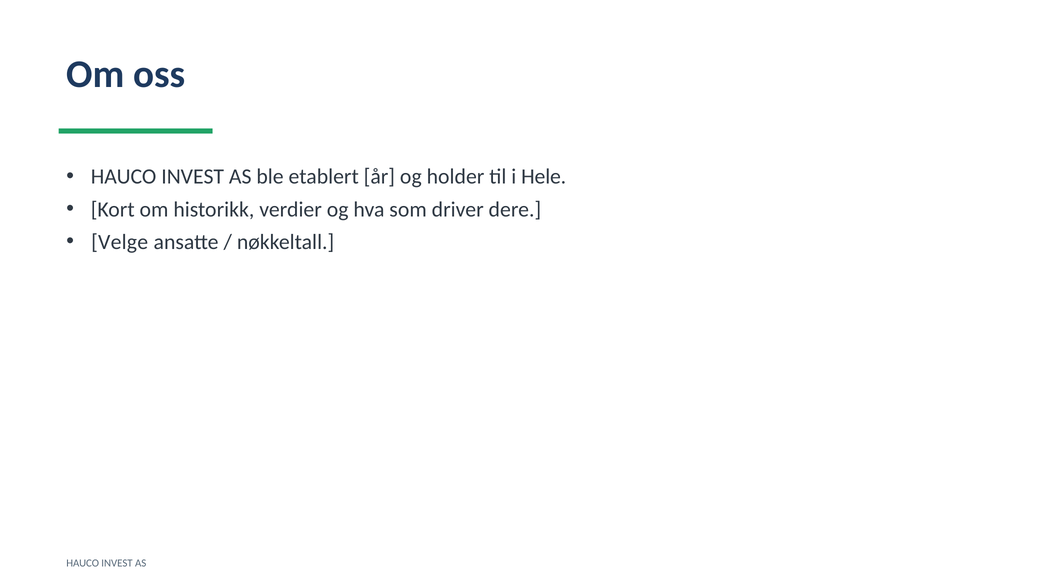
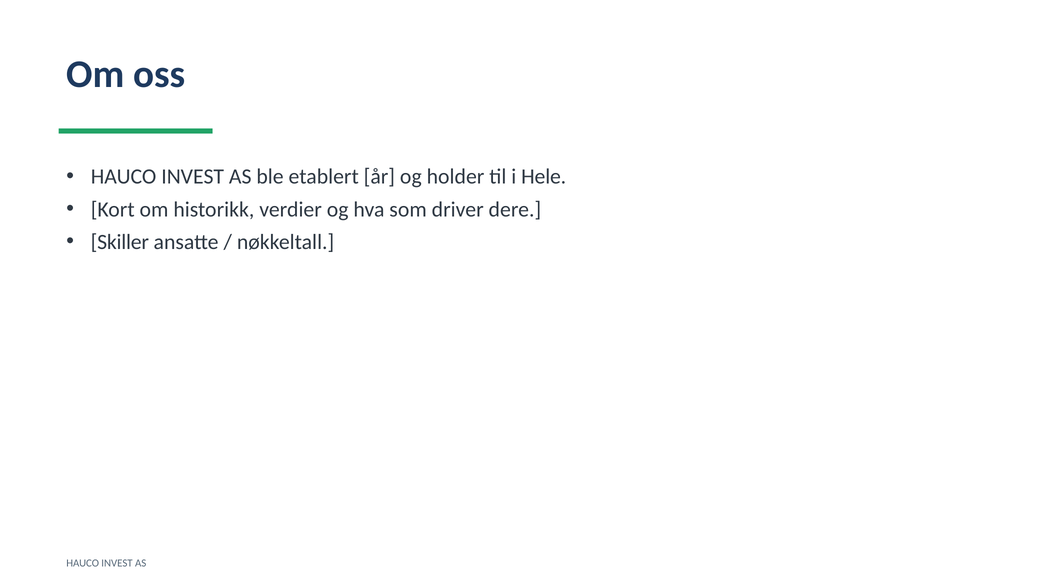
Velge: Velge -> Skiller
